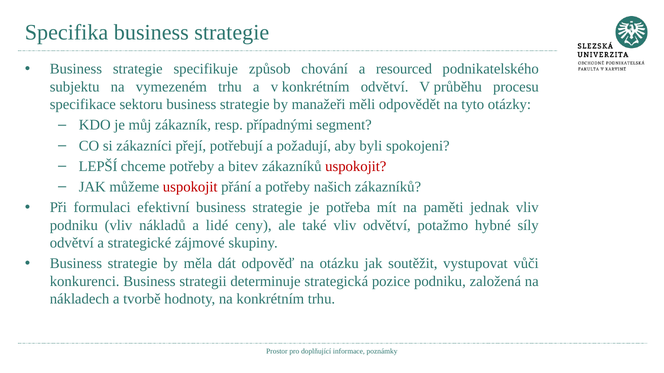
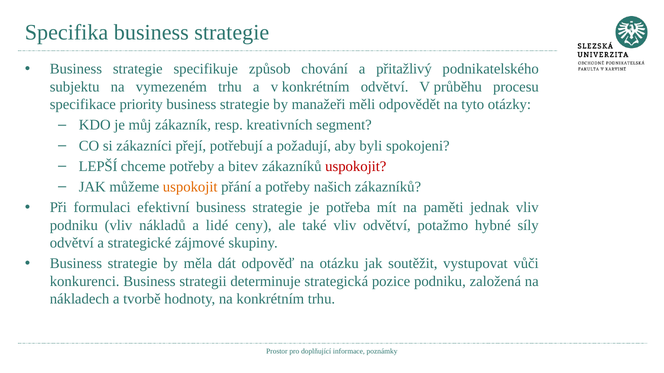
resourced: resourced -> přitažlivý
sektoru: sektoru -> priority
případnými: případnými -> kreativních
uspokojit at (190, 187) colour: red -> orange
